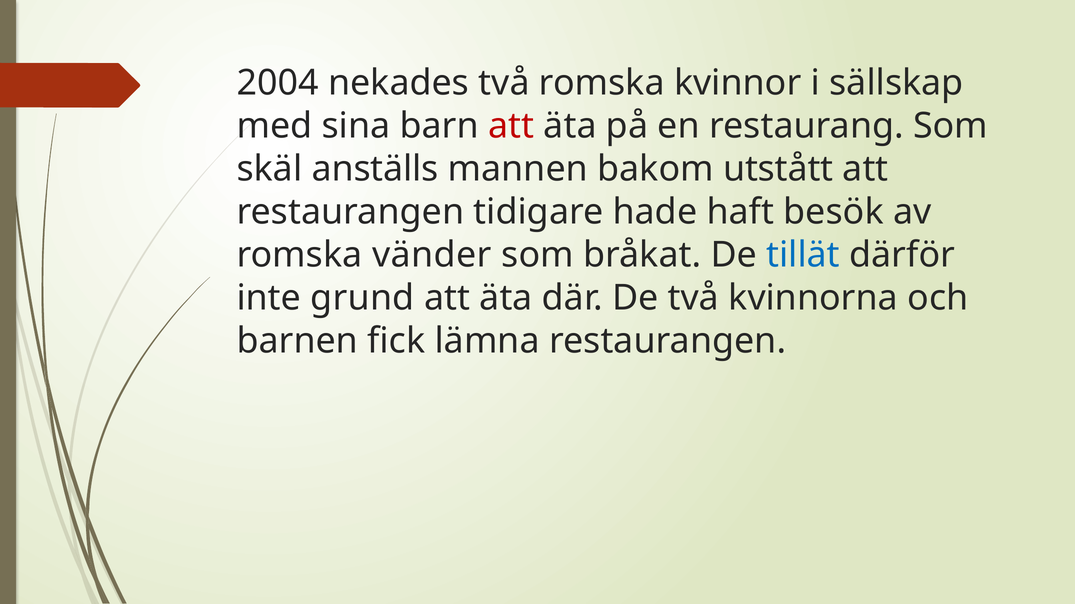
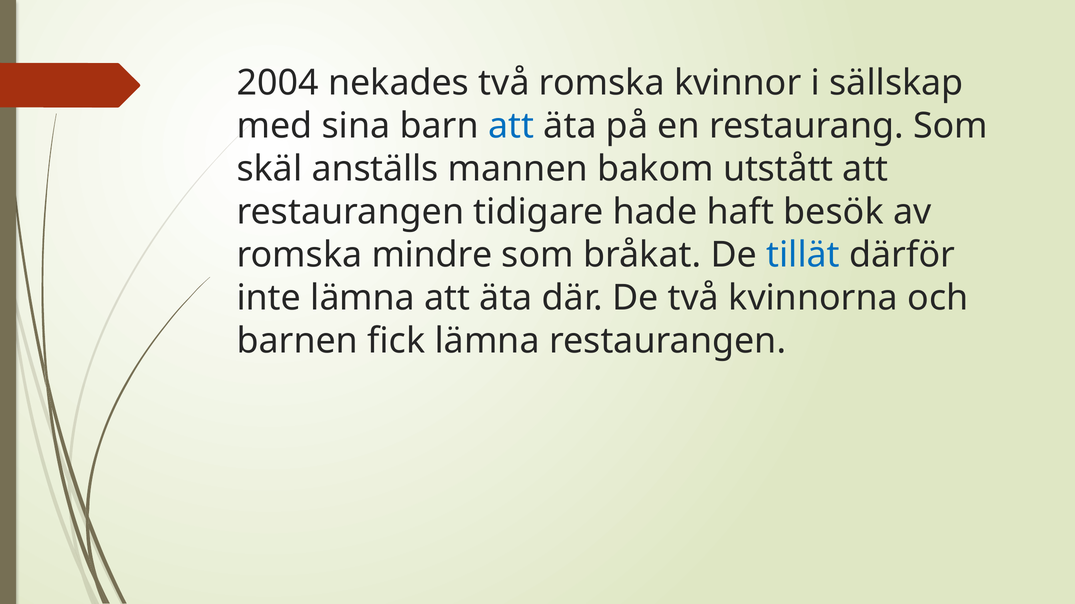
att at (511, 126) colour: red -> blue
vänder: vänder -> mindre
inte grund: grund -> lämna
